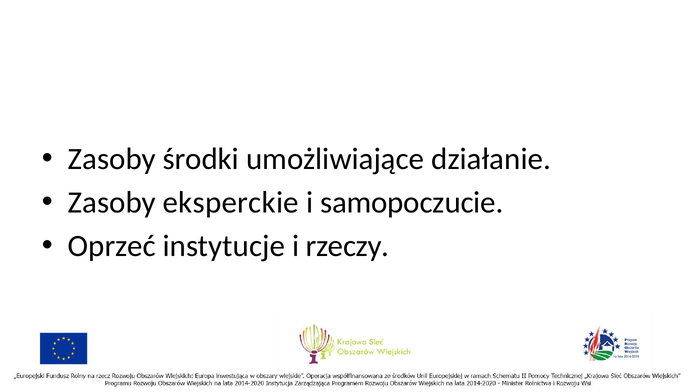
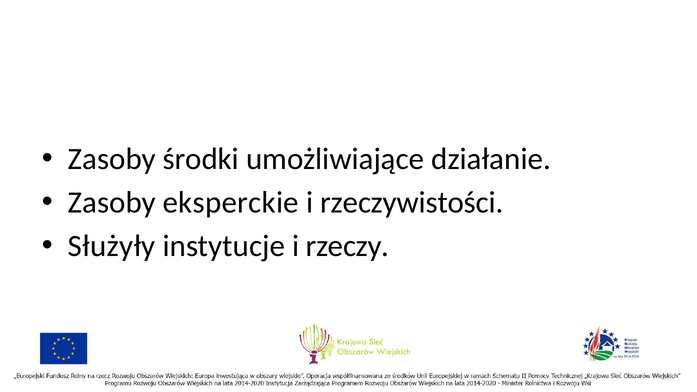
samopoczucie: samopoczucie -> rzeczywistości
Oprzeć: Oprzeć -> Służyły
